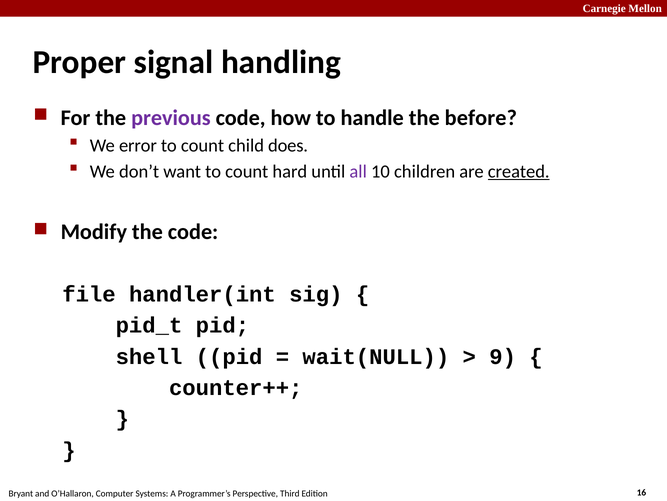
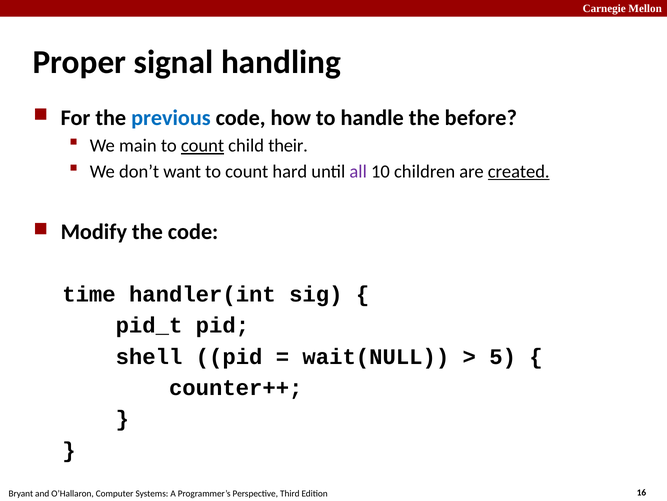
previous colour: purple -> blue
error: error -> main
count at (203, 146) underline: none -> present
does: does -> their
file: file -> time
9: 9 -> 5
